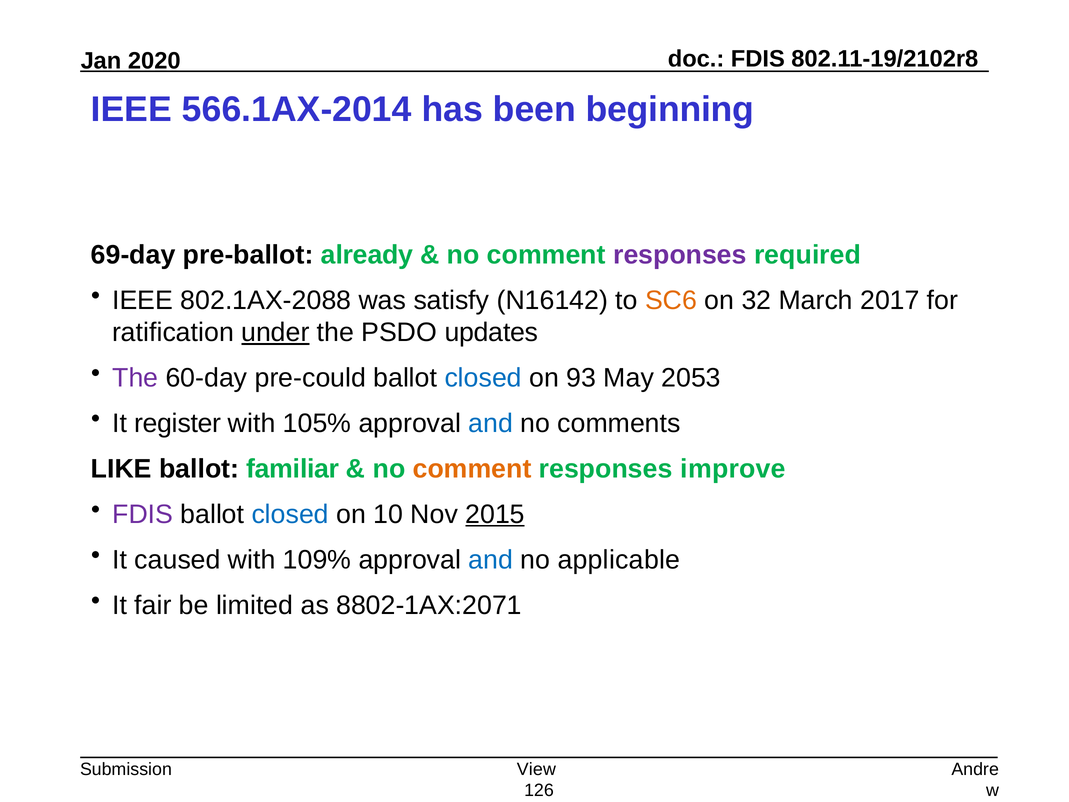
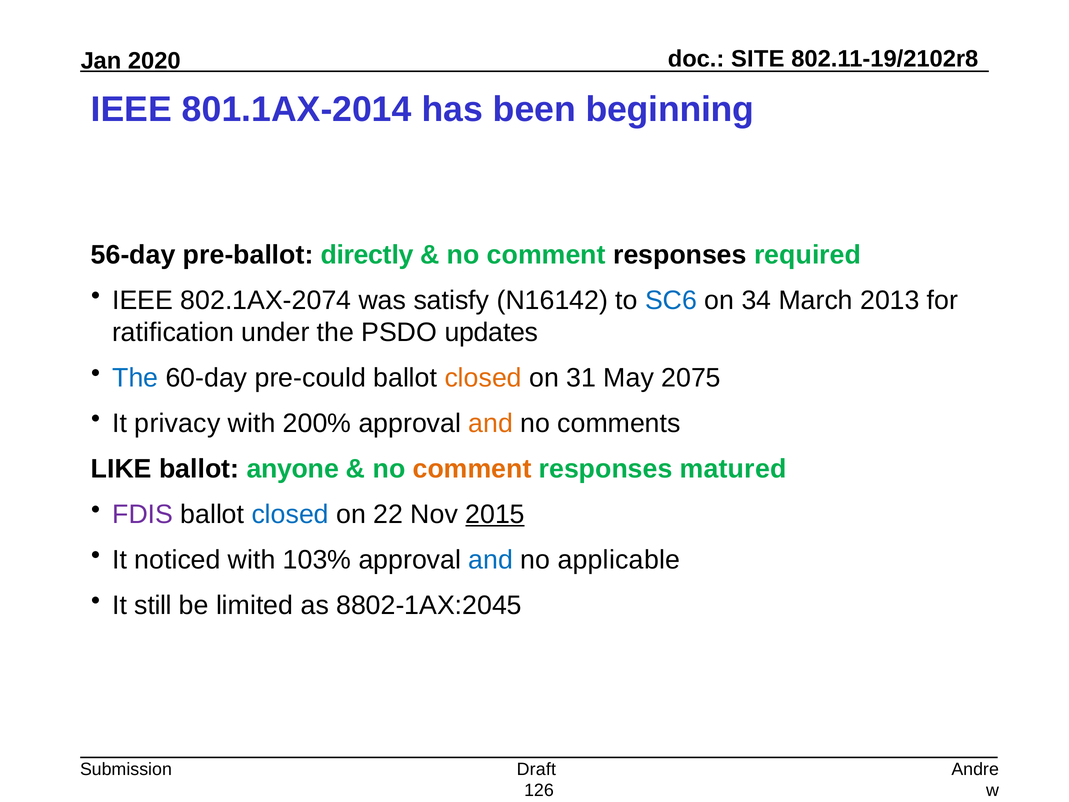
FDIS at (758, 59): FDIS -> SITE
566.1AX-2014: 566.1AX-2014 -> 801.1AX-2014
69-day: 69-day -> 56-day
already: already -> directly
responses at (680, 255) colour: purple -> black
802.1AX-2088: 802.1AX-2088 -> 802.1AX-2074
SC6 colour: orange -> blue
32: 32 -> 34
2017: 2017 -> 2013
under underline: present -> none
The at (135, 378) colour: purple -> blue
closed at (483, 378) colour: blue -> orange
93: 93 -> 31
2053: 2053 -> 2075
register: register -> privacy
105%: 105% -> 200%
and at (491, 423) colour: blue -> orange
familiar: familiar -> anyone
improve: improve -> matured
10: 10 -> 22
caused: caused -> noticed
109%: 109% -> 103%
fair: fair -> still
8802-1AX:2071: 8802-1AX:2071 -> 8802-1AX:2045
View: View -> Draft
